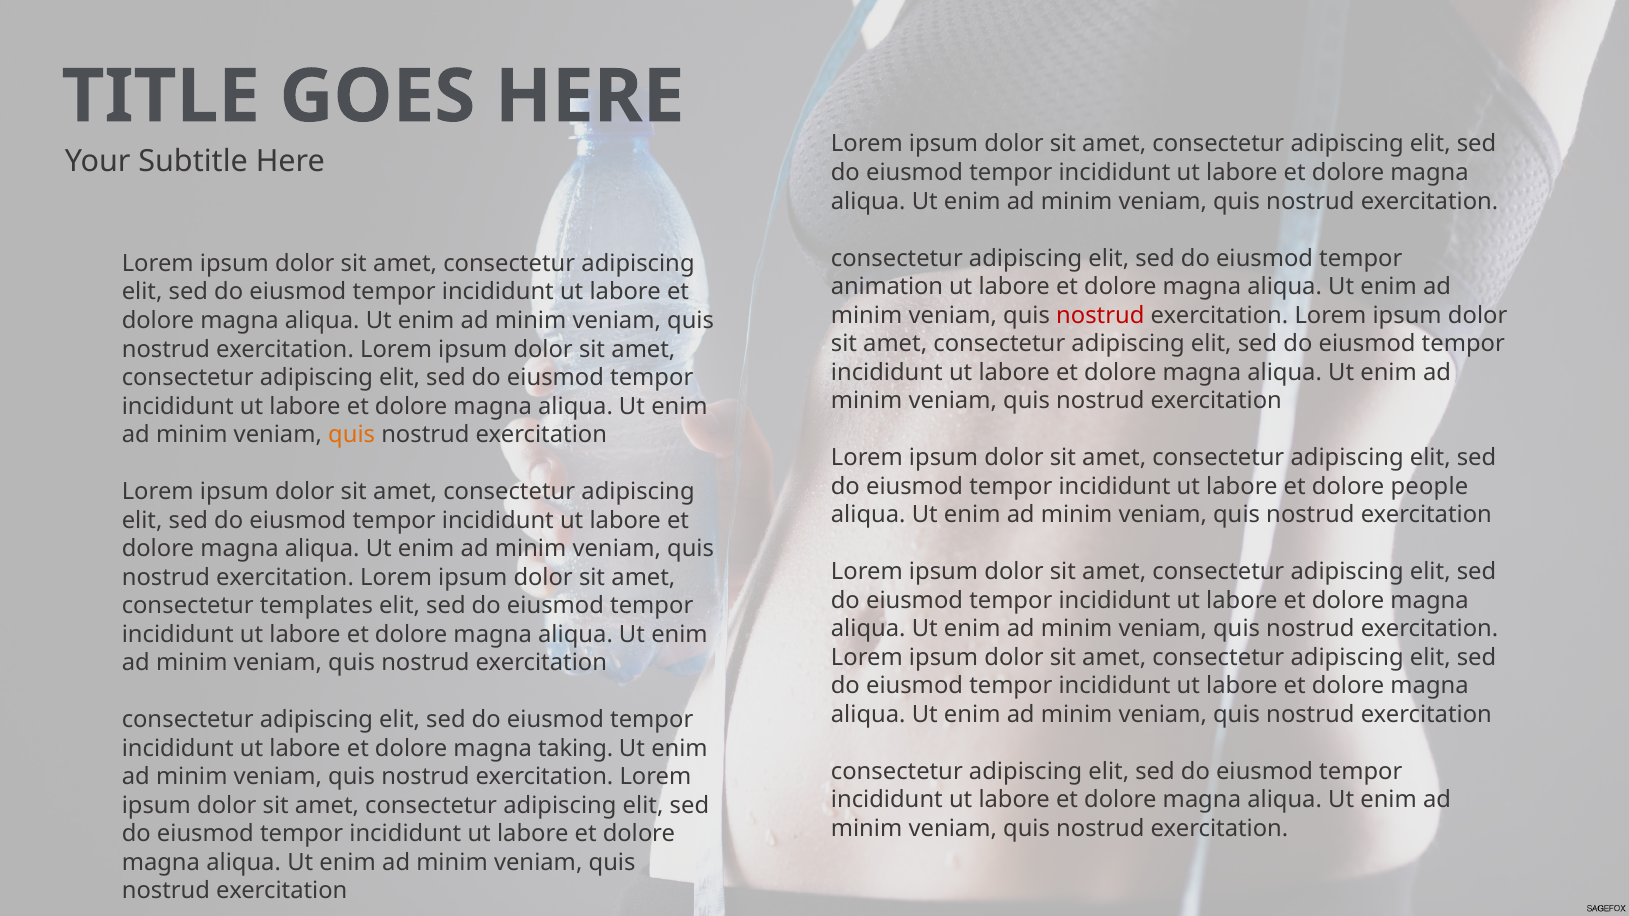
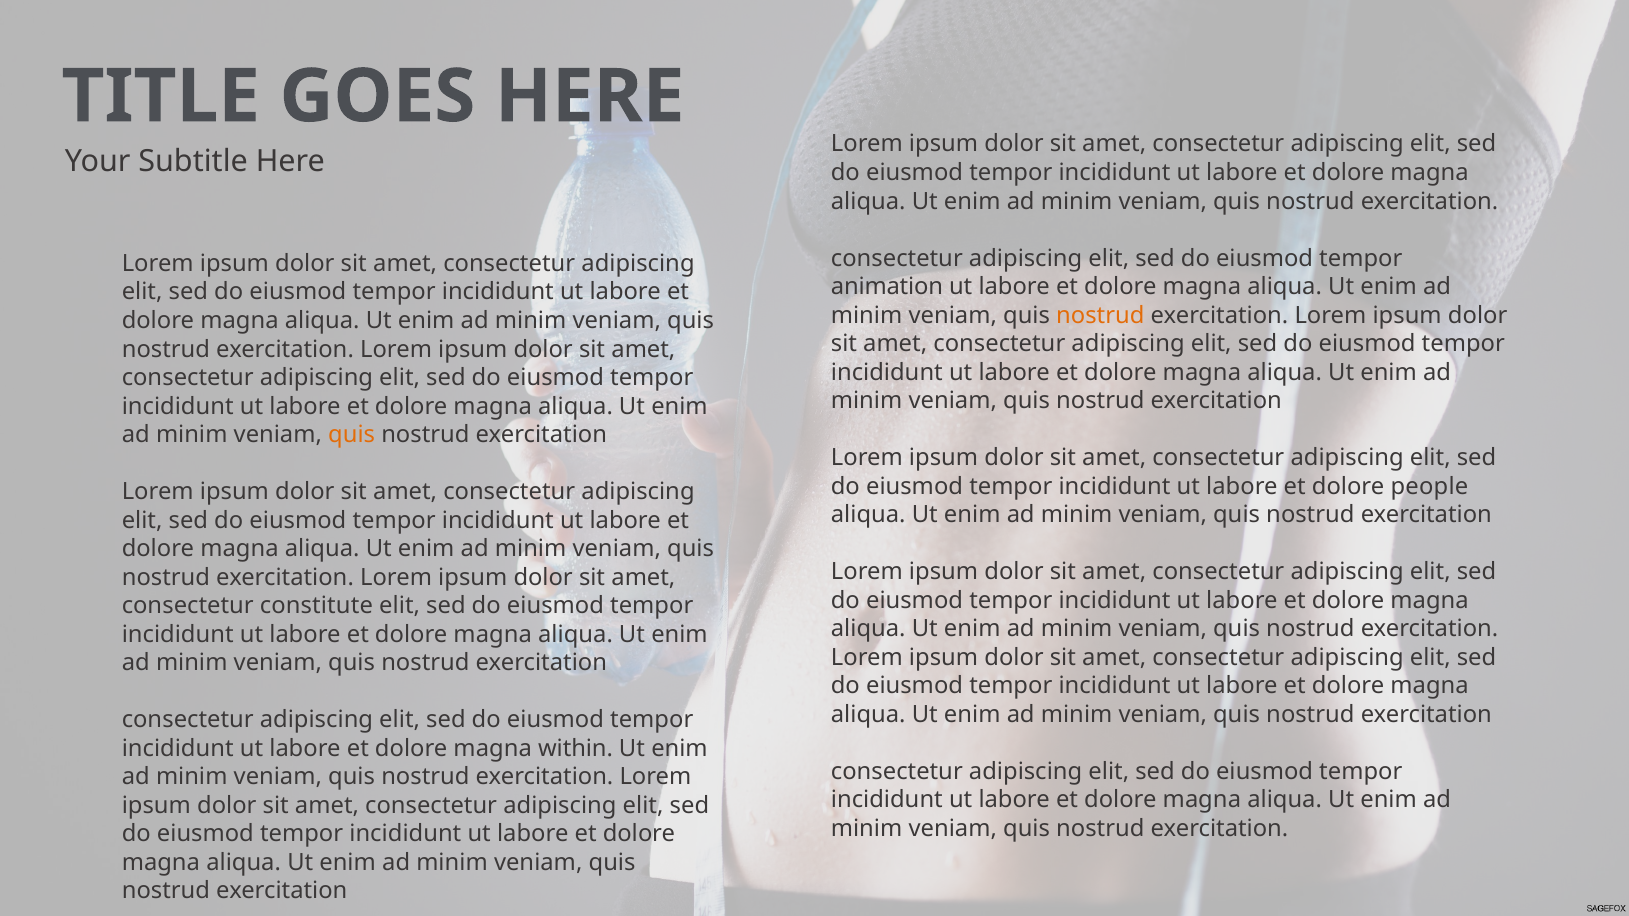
nostrud at (1100, 315) colour: red -> orange
templates: templates -> constitute
taking: taking -> within
